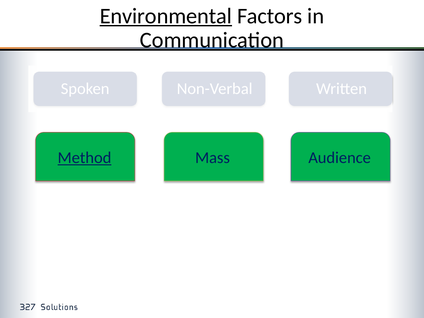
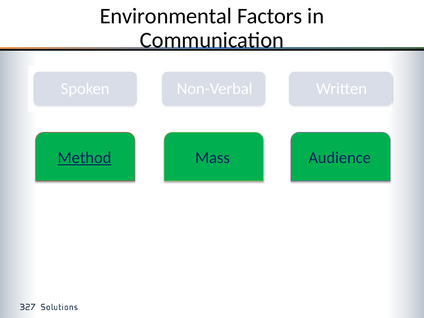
Environmental underline: present -> none
